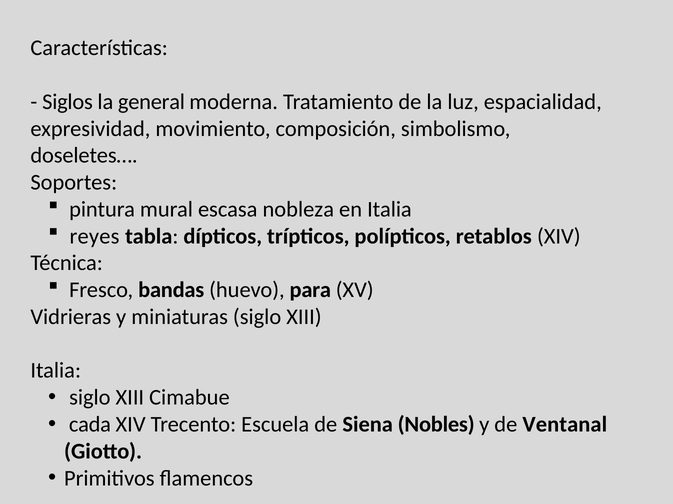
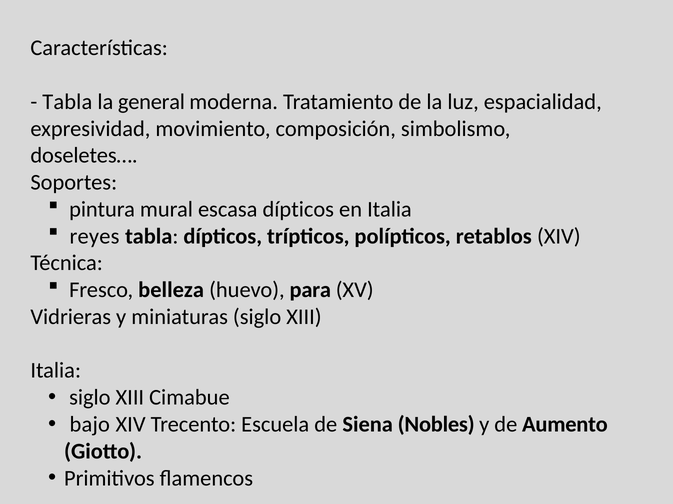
Siglos at (67, 102): Siglos -> Tabla
escasa nobleza: nobleza -> dípticos
bandas: bandas -> belleza
cada: cada -> bajo
Ventanal: Ventanal -> Aumento
